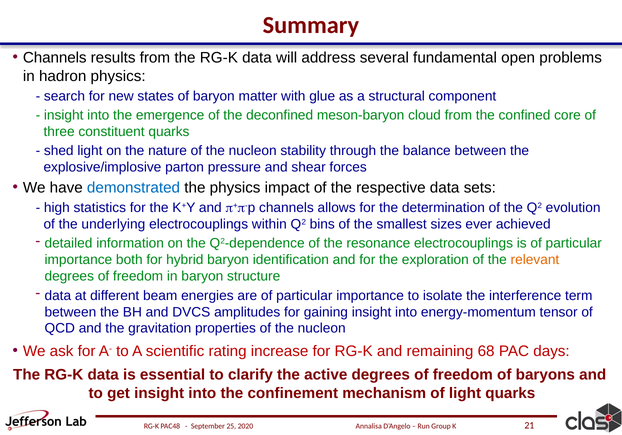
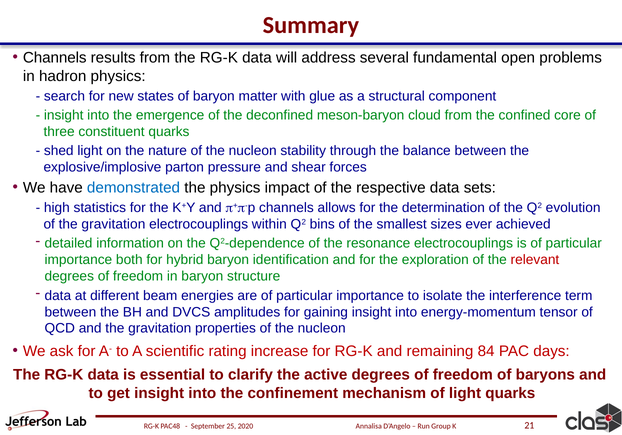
of the underlying: underlying -> gravitation
relevant colour: orange -> red
68: 68 -> 84
